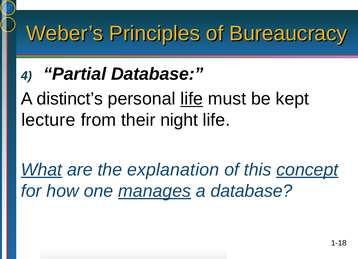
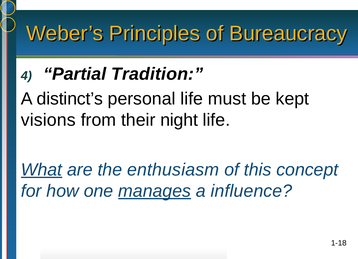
Partial Database: Database -> Tradition
life at (192, 99) underline: present -> none
lecture: lecture -> visions
explanation: explanation -> enthusiasm
concept underline: present -> none
a database: database -> influence
